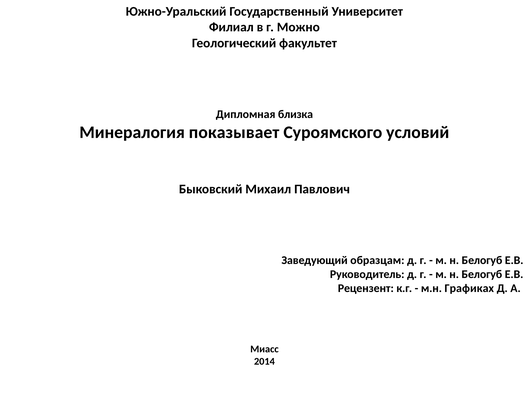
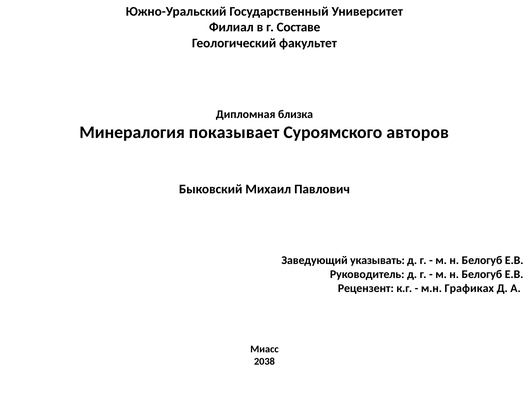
Можно: Можно -> Составе
условий: условий -> авторов
образцам: образцам -> указывать
2014: 2014 -> 2038
